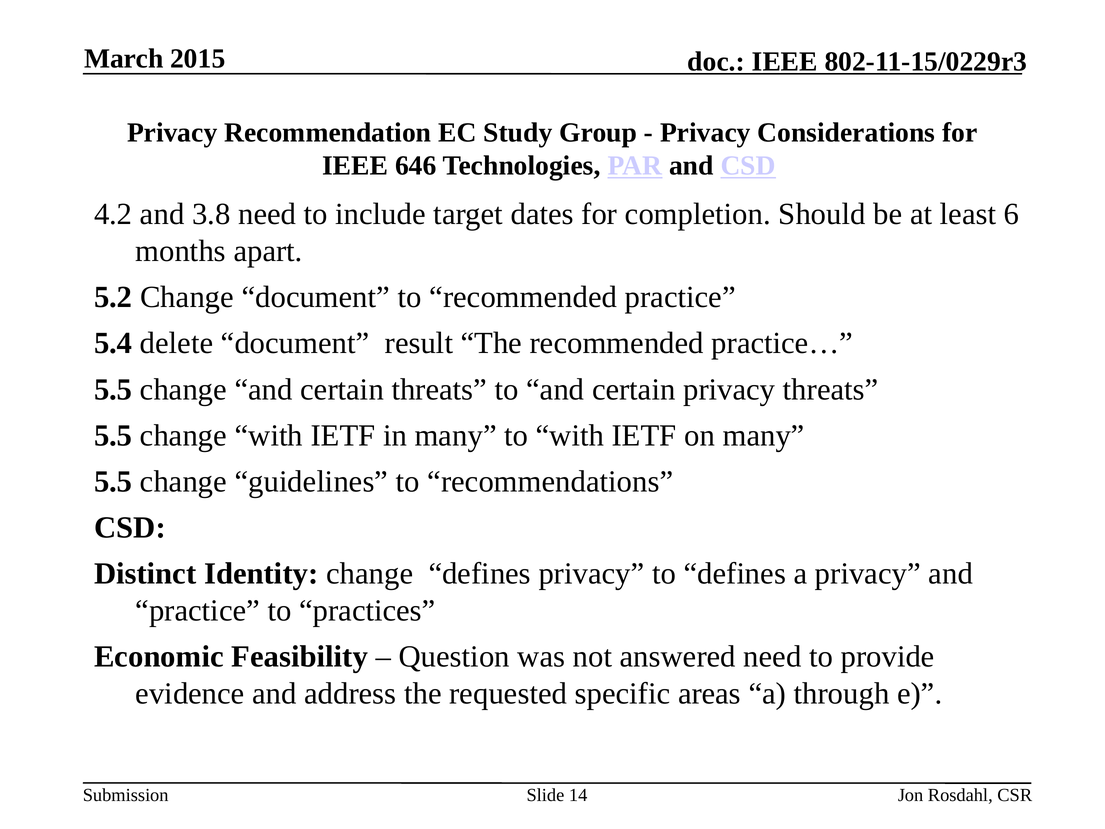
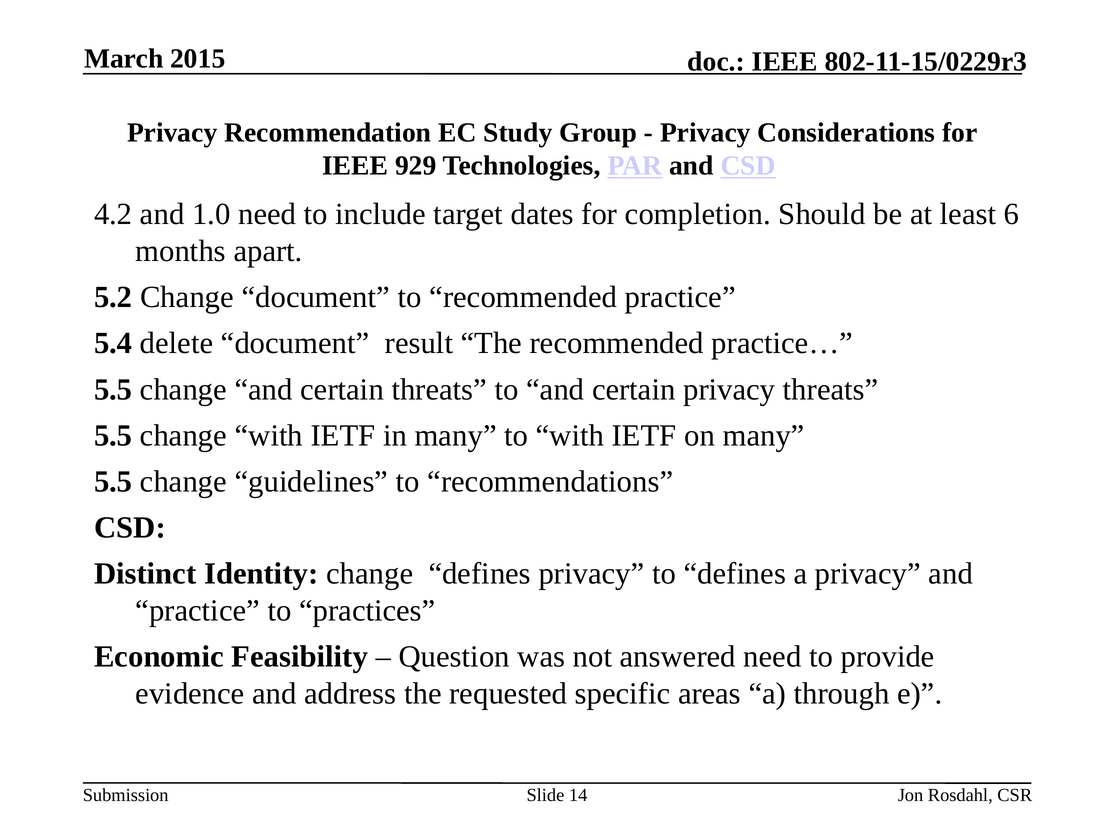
646: 646 -> 929
3.8: 3.8 -> 1.0
